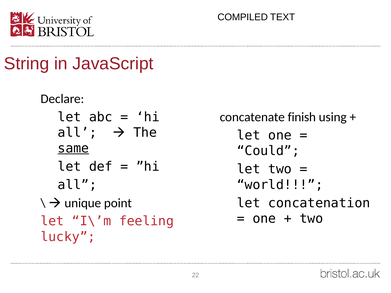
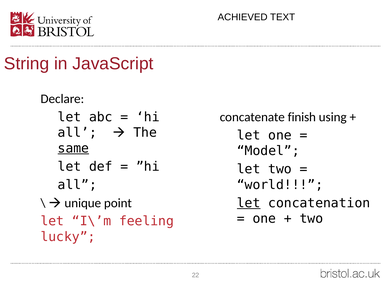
COMPILED: COMPILED -> ACHIEVED
Could: Could -> Model
let at (249, 203) underline: none -> present
